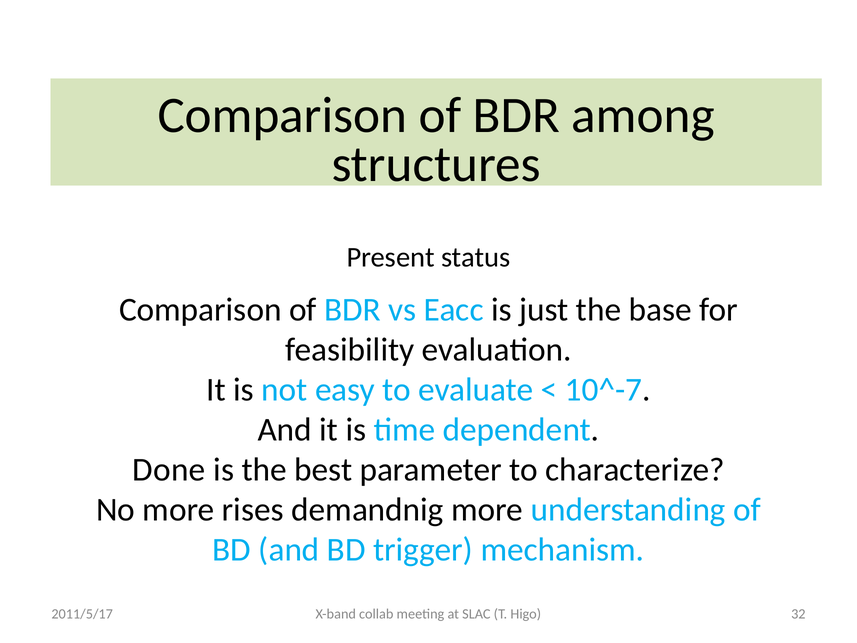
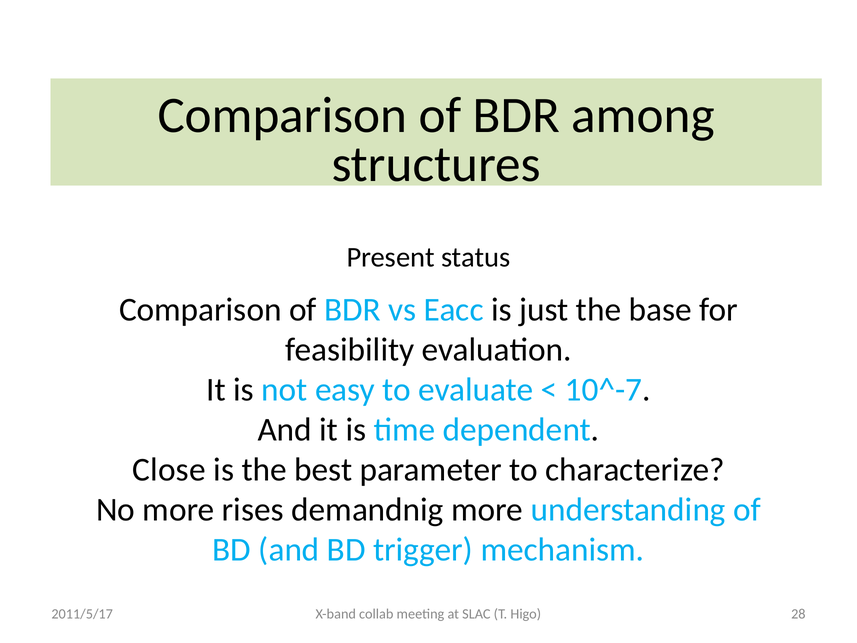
Done: Done -> Close
32: 32 -> 28
